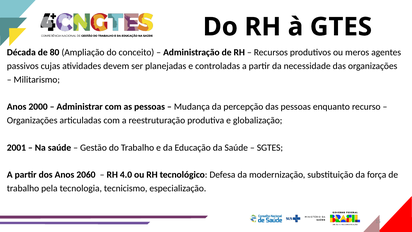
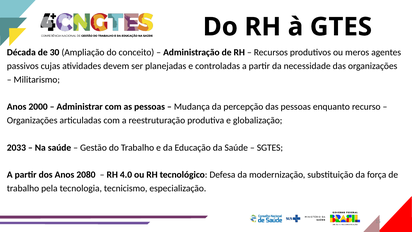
80: 80 -> 30
2001: 2001 -> 2033
2060: 2060 -> 2080
